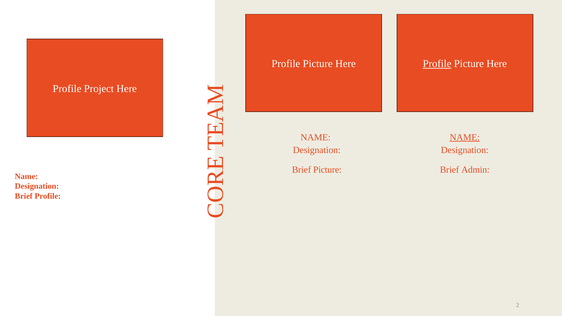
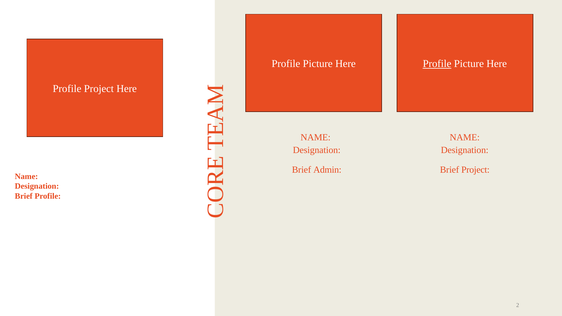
NAME at (465, 137) underline: present -> none
Brief Picture: Picture -> Admin
Brief Admin: Admin -> Project
